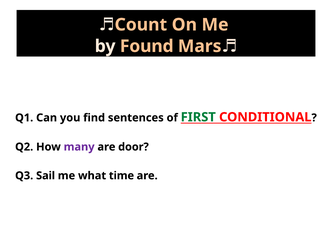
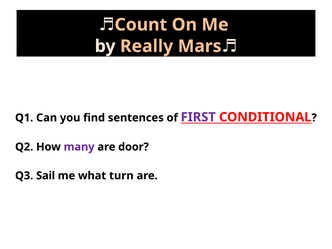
Found: Found -> Really
FIRST colour: green -> purple
time: time -> turn
